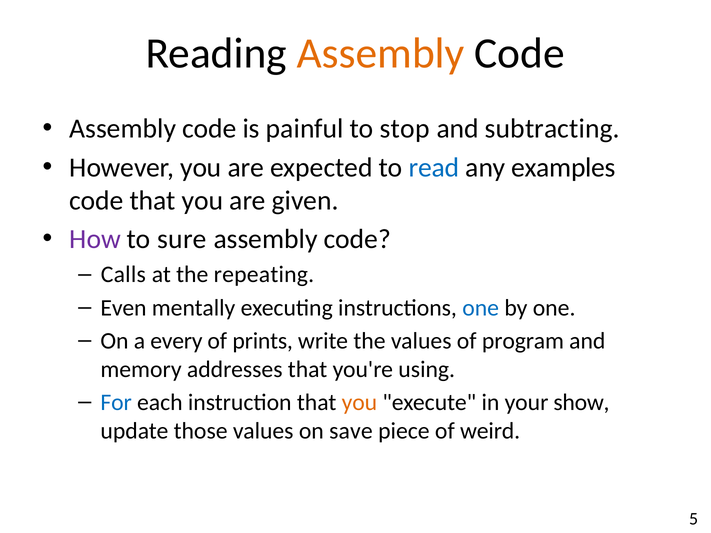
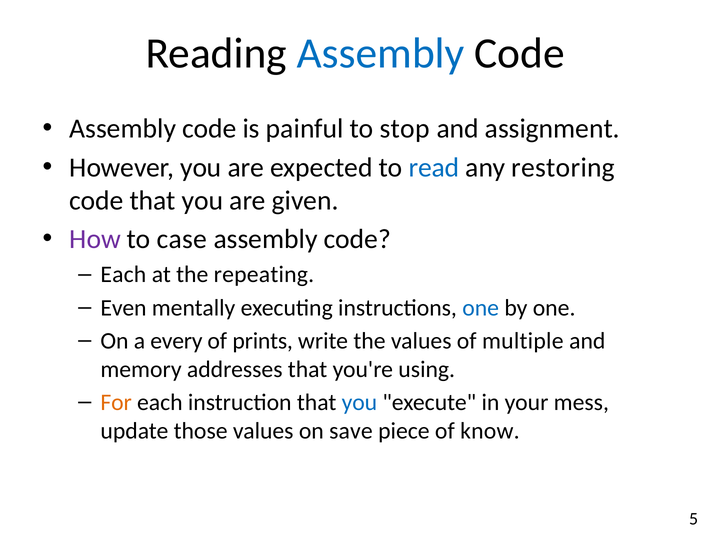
Assembly at (381, 53) colour: orange -> blue
subtracting: subtracting -> assignment
examples: examples -> restoring
sure: sure -> case
Calls at (123, 275): Calls -> Each
program: program -> multiple
For colour: blue -> orange
you at (359, 403) colour: orange -> blue
show: show -> mess
weird: weird -> know
